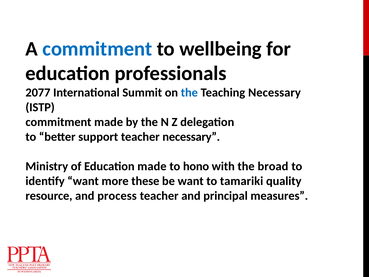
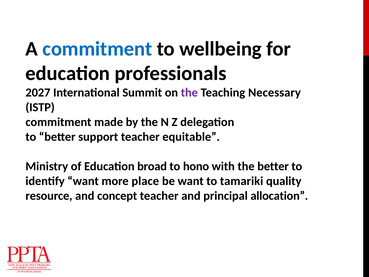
2077: 2077 -> 2027
the at (189, 92) colour: blue -> purple
teacher necessary: necessary -> equitable
Education made: made -> broad
the broad: broad -> better
these: these -> place
process: process -> concept
measures: measures -> allocation
